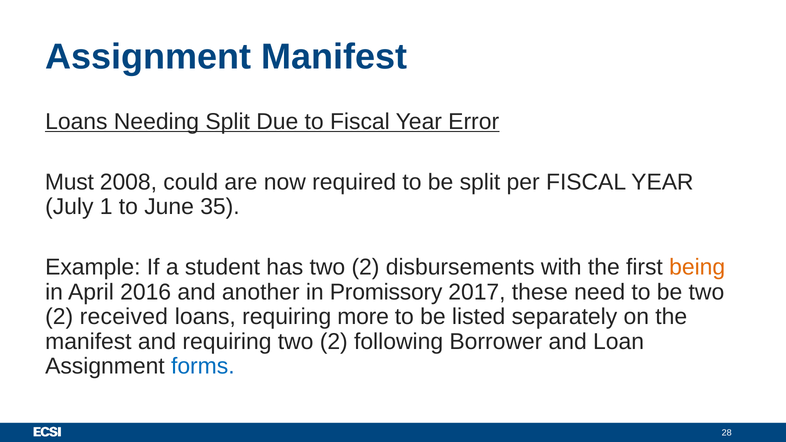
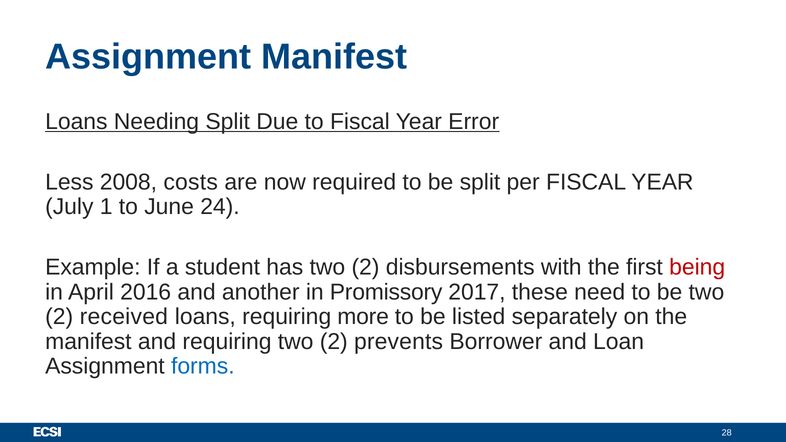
Must: Must -> Less
could: could -> costs
35: 35 -> 24
being colour: orange -> red
following: following -> prevents
